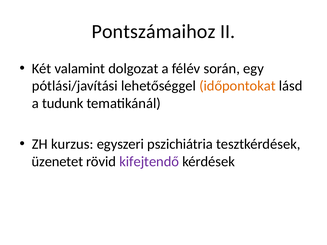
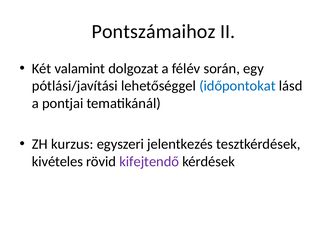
időpontokat colour: orange -> blue
tudunk: tudunk -> pontjai
pszichiátria: pszichiátria -> jelentkezés
üzenetet: üzenetet -> kivételes
